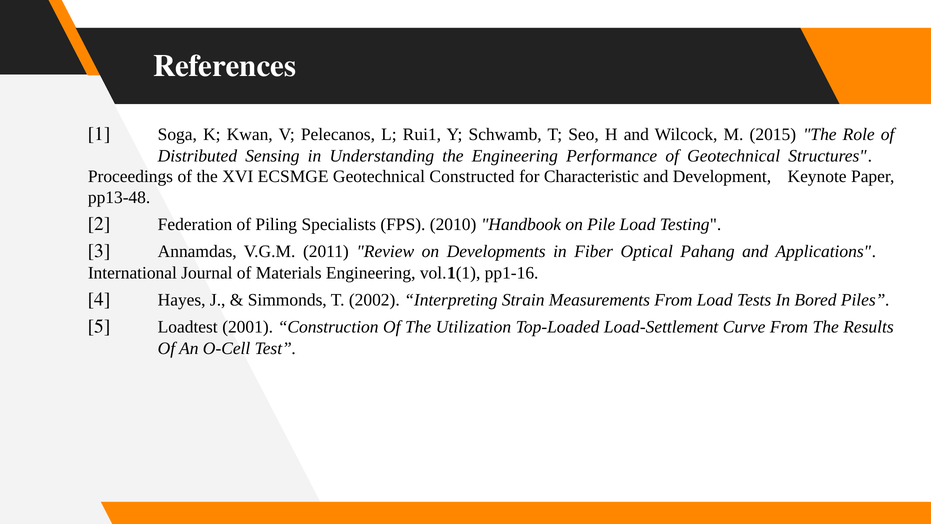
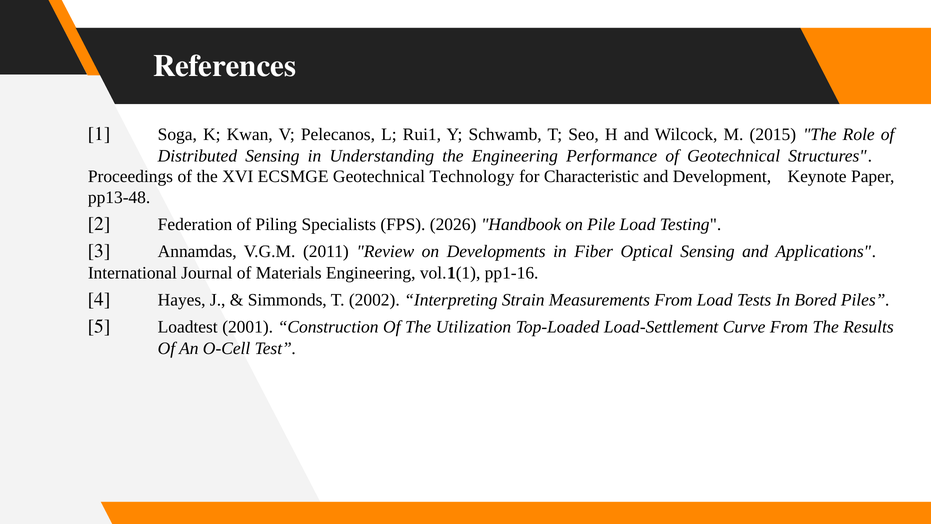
Constructed: Constructed -> Technology
2010: 2010 -> 2026
Optical Pahang: Pahang -> Sensing
